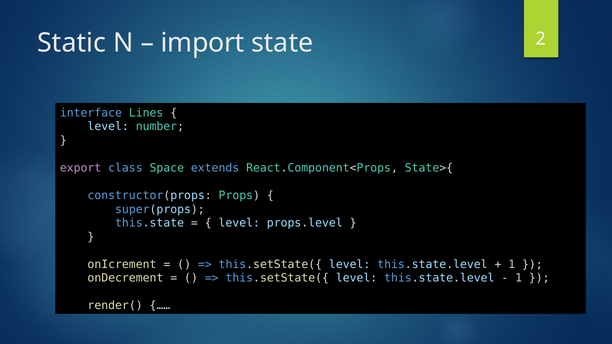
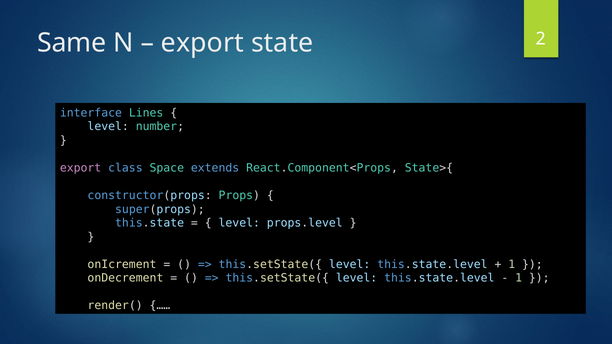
Static: Static -> Same
import at (203, 43): import -> export
